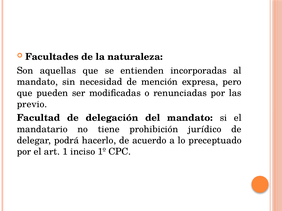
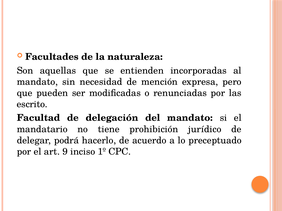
previo: previo -> escrito
1: 1 -> 9
